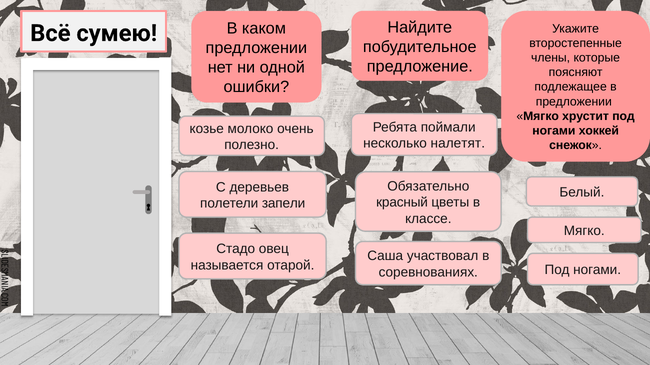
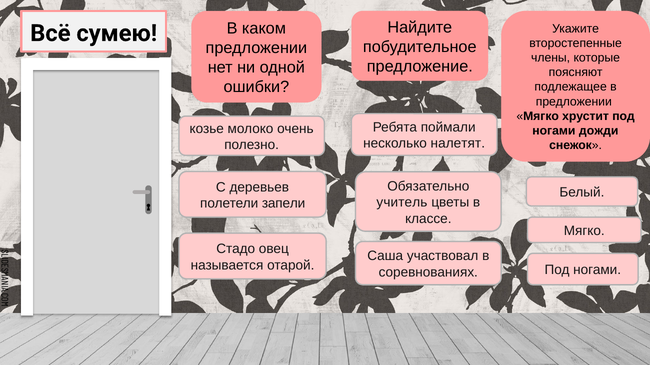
хоккей: хоккей -> дожди
красный: красный -> учитель
